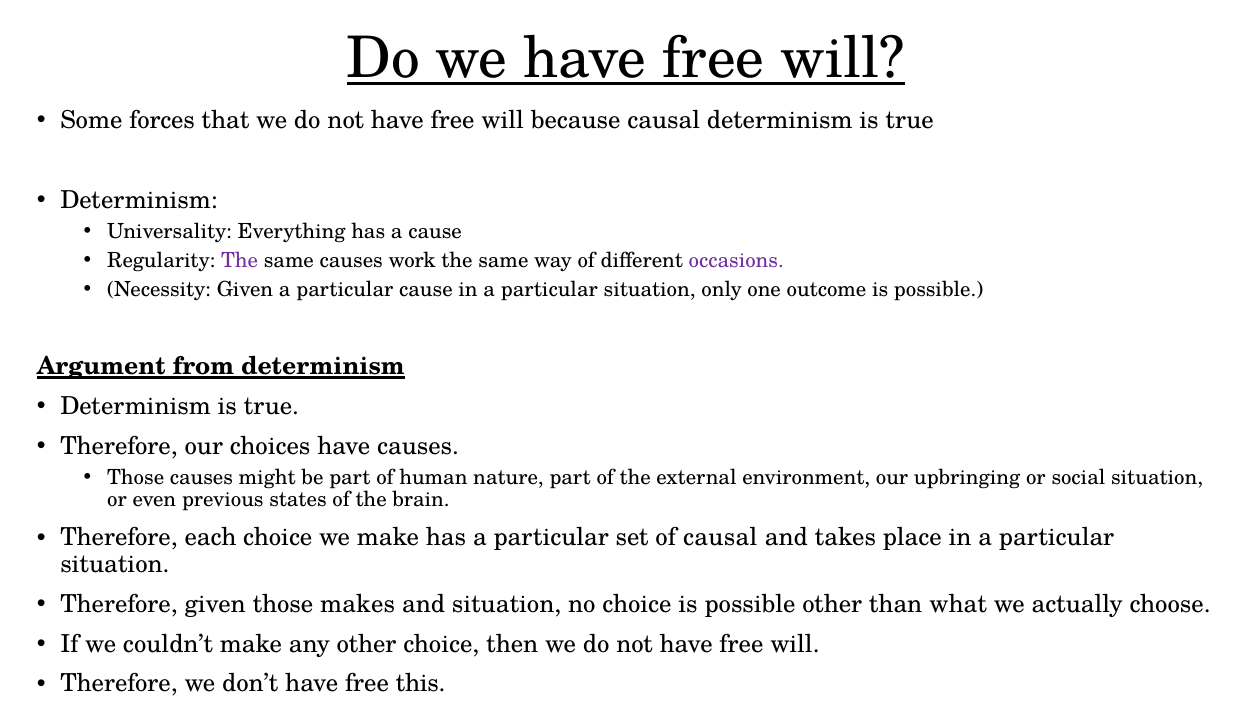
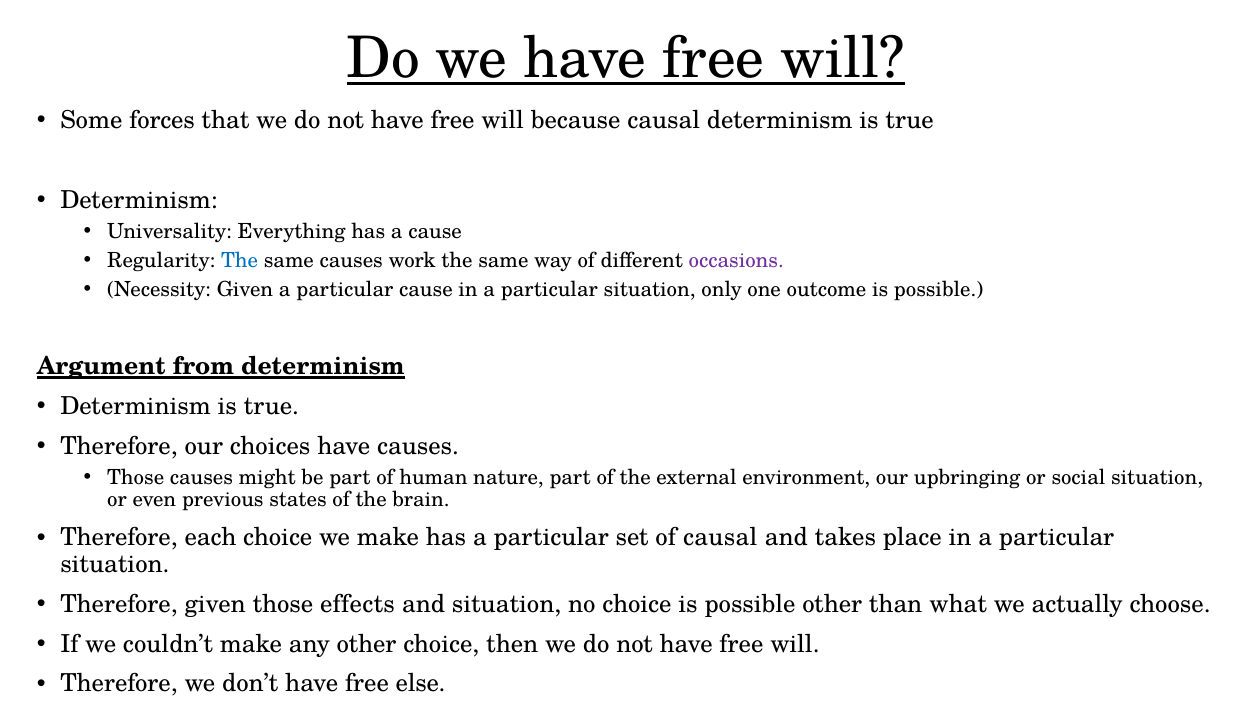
The at (240, 260) colour: purple -> blue
makes: makes -> effects
this: this -> else
